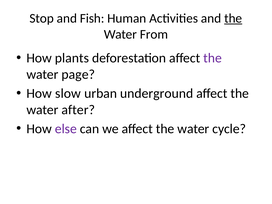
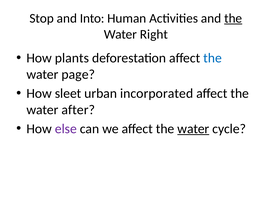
Fish: Fish -> Into
From: From -> Right
the at (213, 58) colour: purple -> blue
slow: slow -> sleet
underground: underground -> incorporated
water at (193, 129) underline: none -> present
